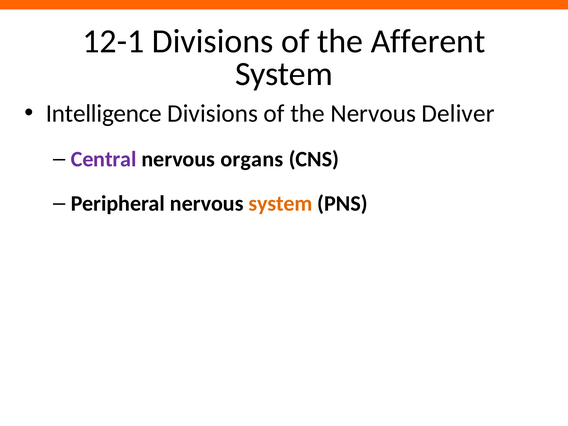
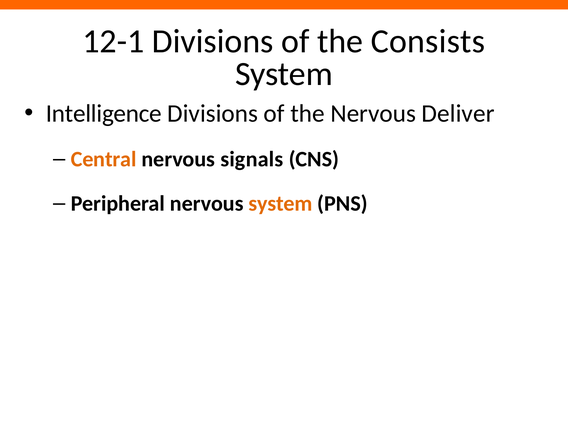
Afferent: Afferent -> Consists
Central colour: purple -> orange
organs: organs -> signals
